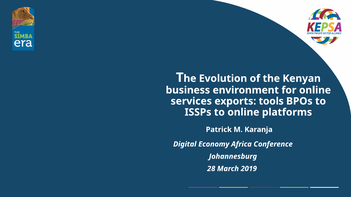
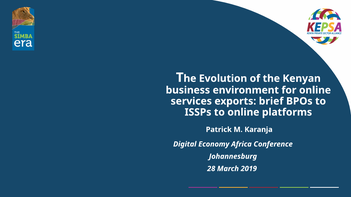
tools: tools -> brief
